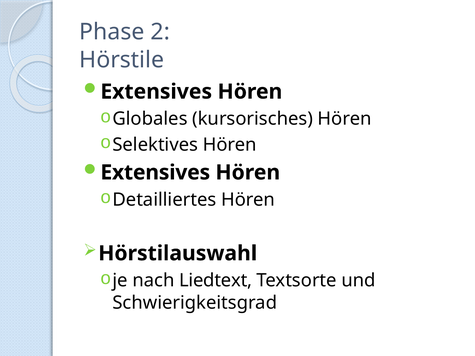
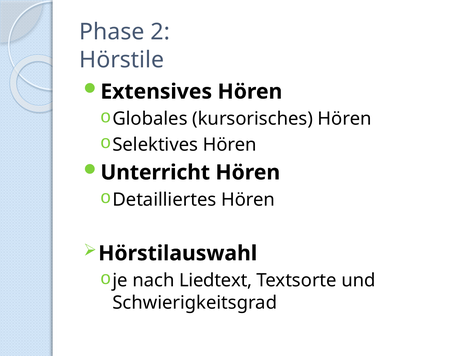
Extensives at (155, 173): Extensives -> Unterricht
